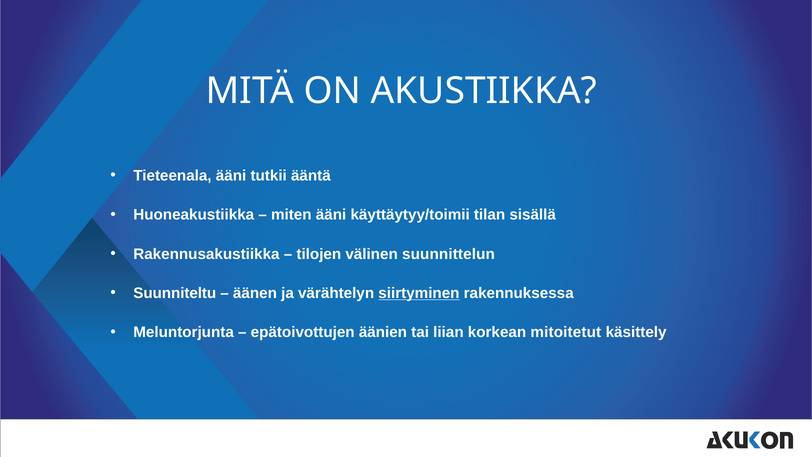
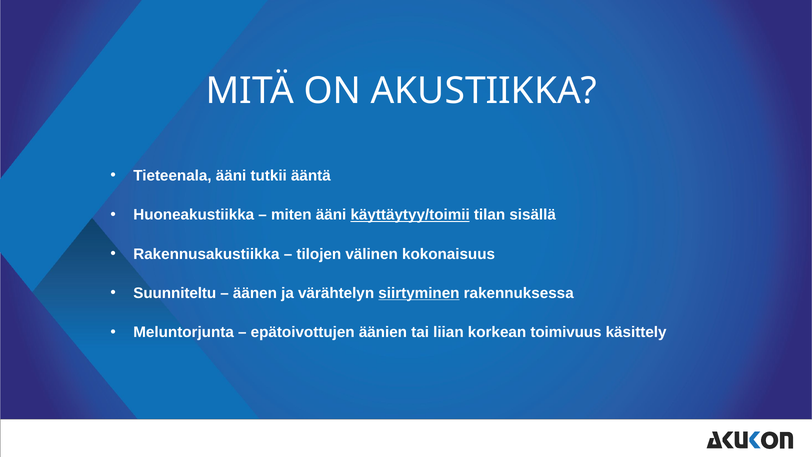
käyttäytyy/toimii underline: none -> present
suunnittelun: suunnittelun -> kokonaisuus
mitoitetut: mitoitetut -> toimivuus
